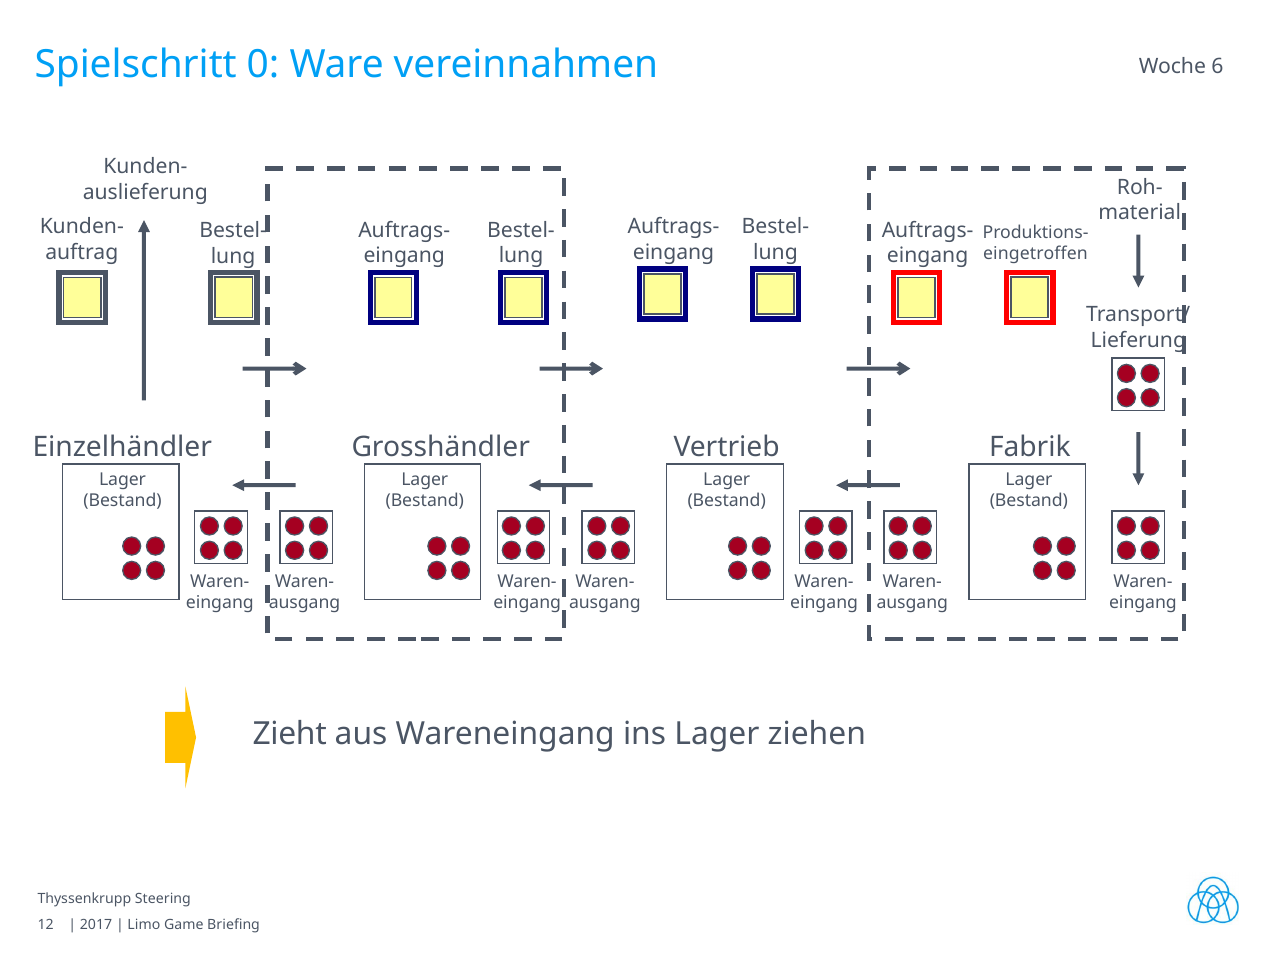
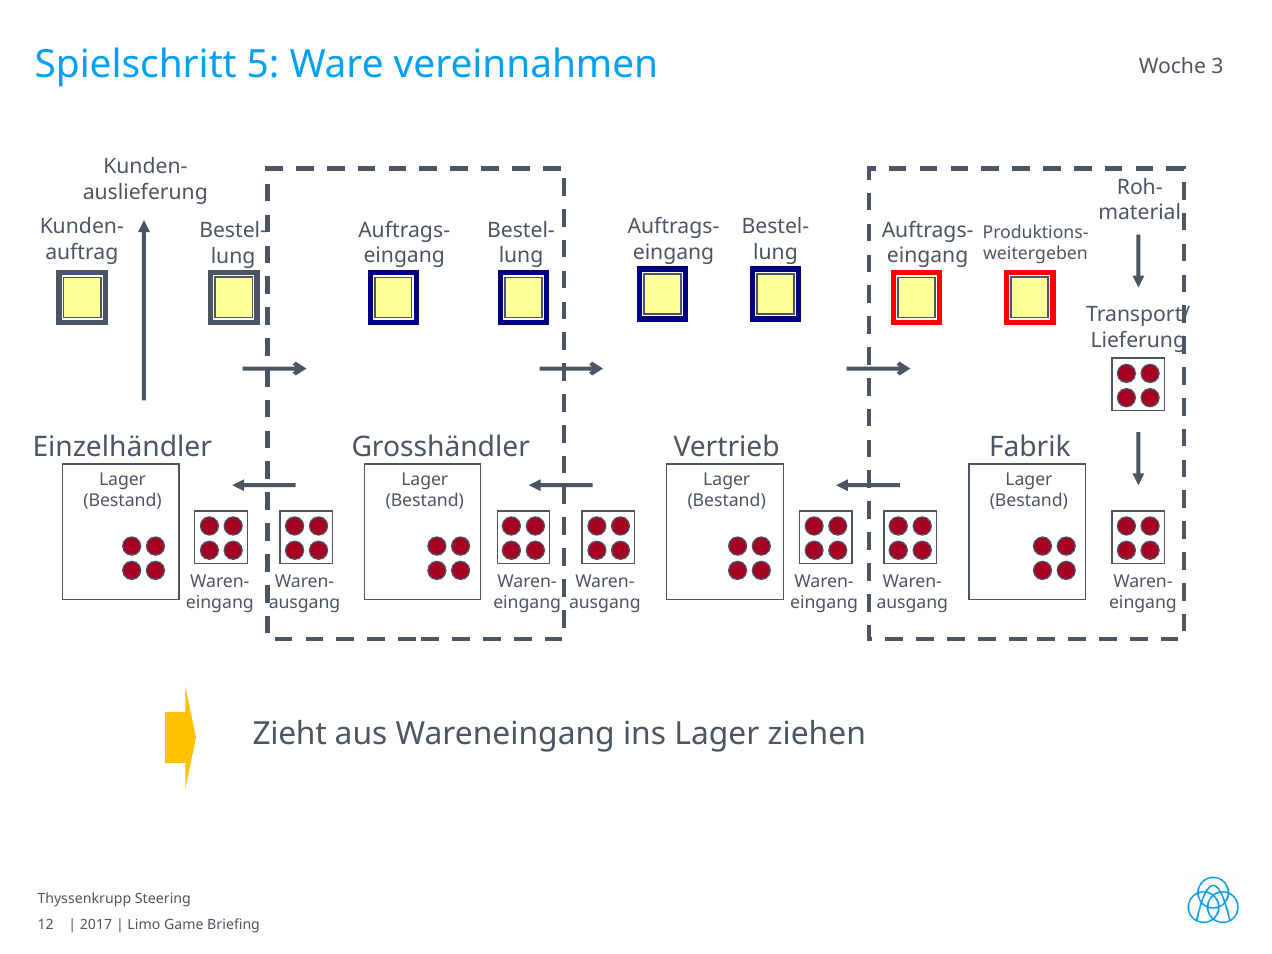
0: 0 -> 5
6: 6 -> 3
eingetroffen: eingetroffen -> weitergeben
